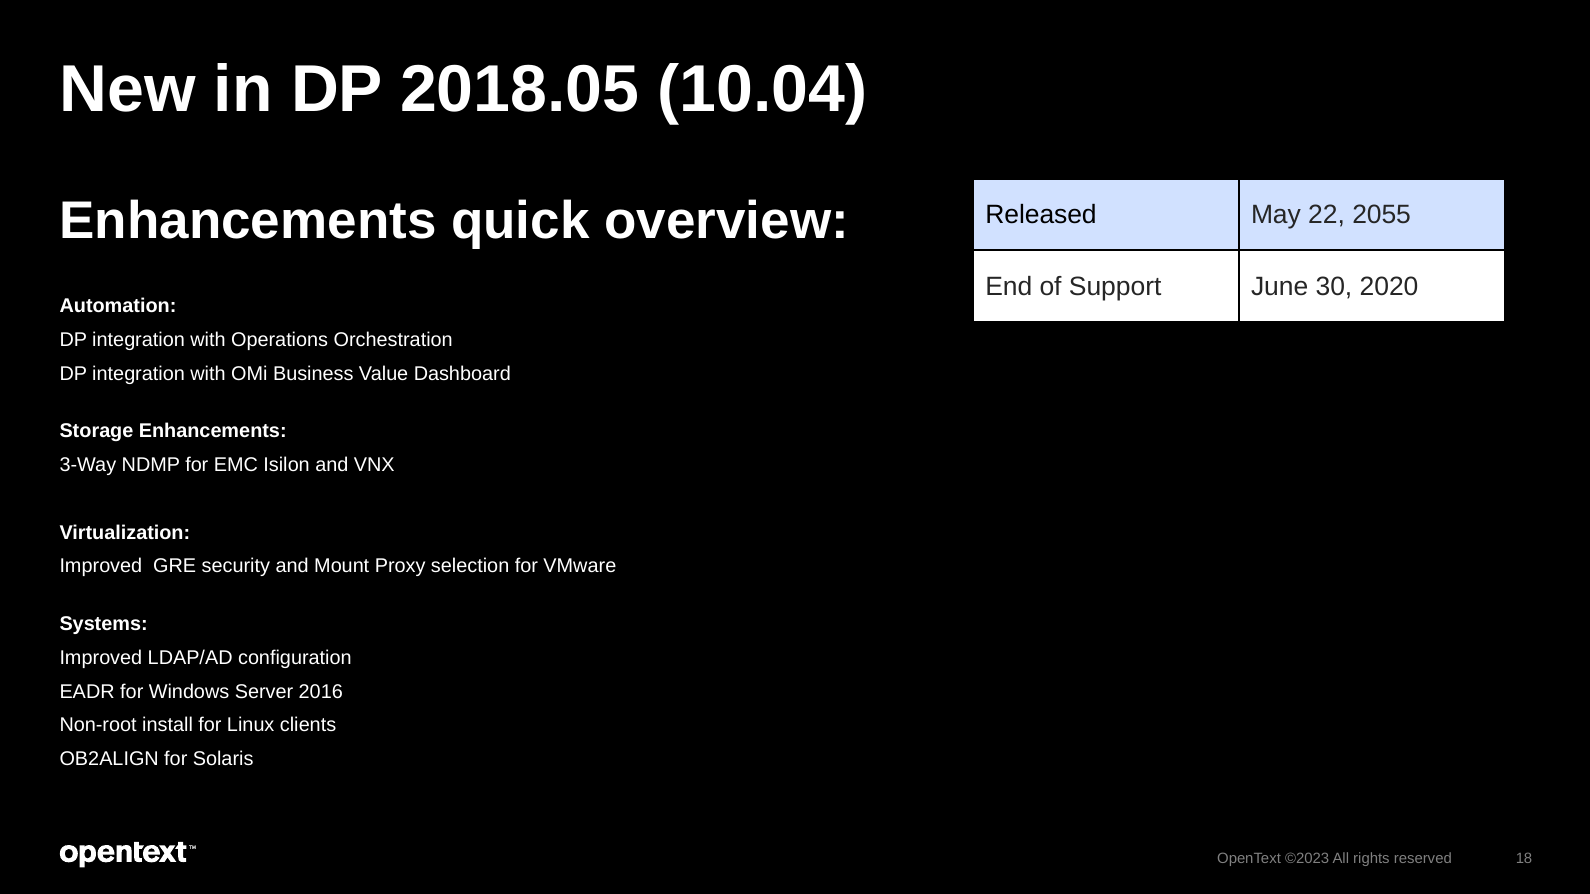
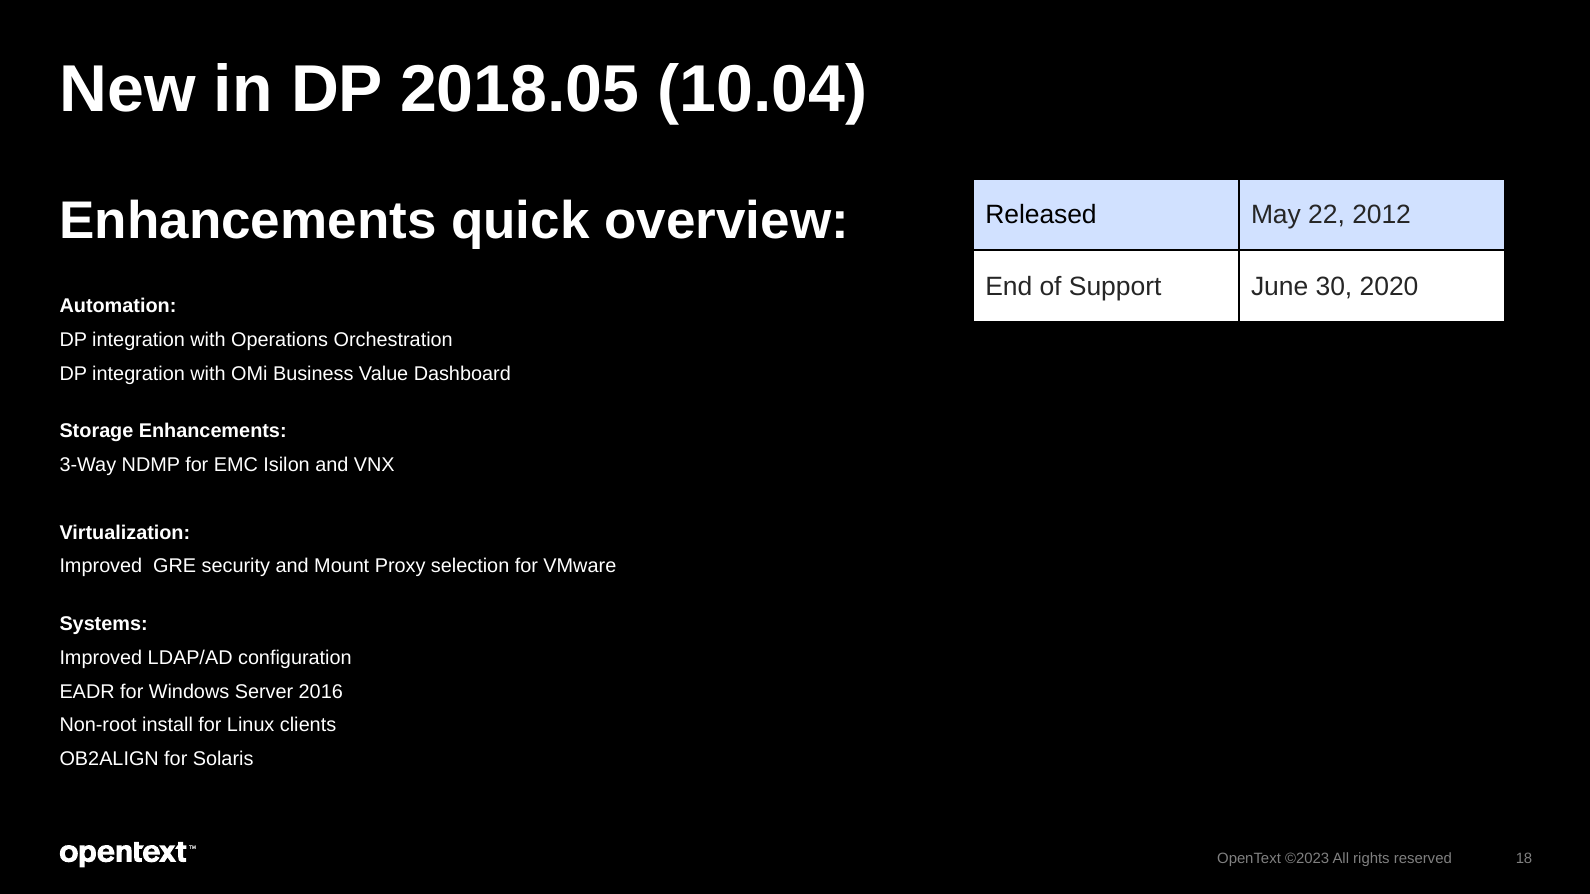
2055: 2055 -> 2012
